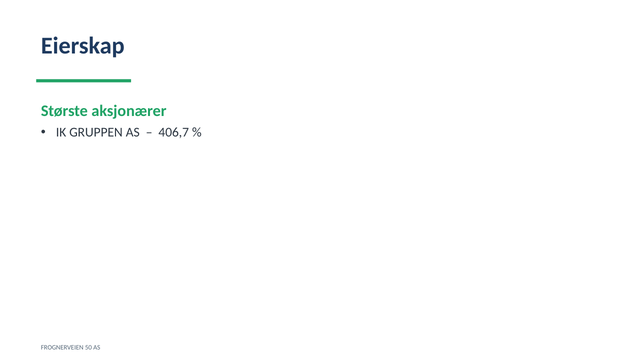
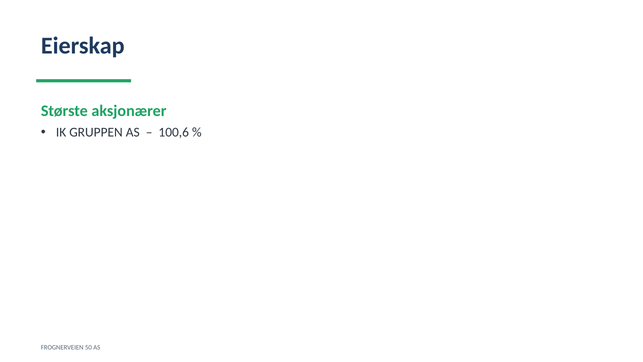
406,7: 406,7 -> 100,6
